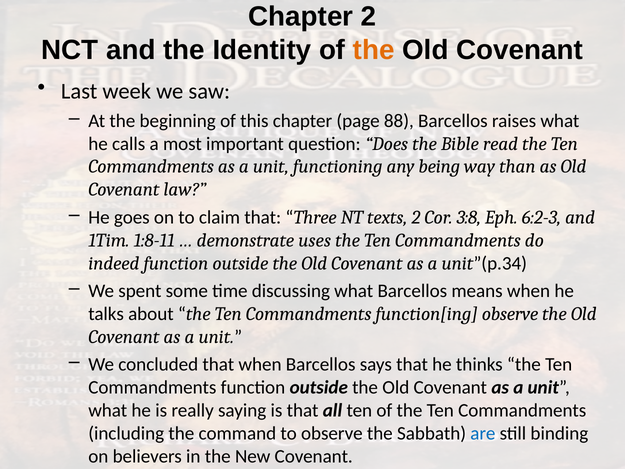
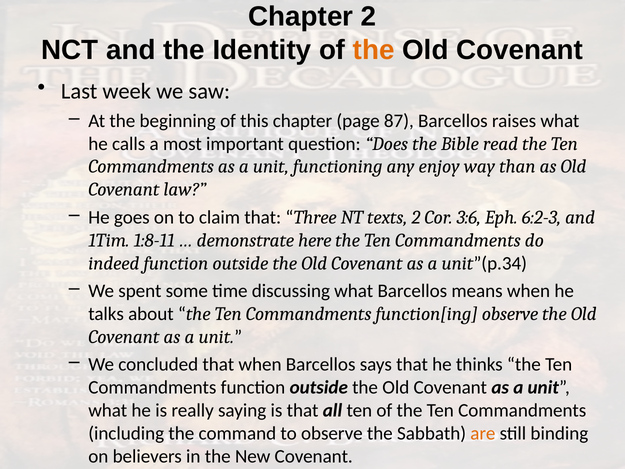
88: 88 -> 87
being: being -> enjoy
3:8: 3:8 -> 3:6
uses: uses -> here
are colour: blue -> orange
